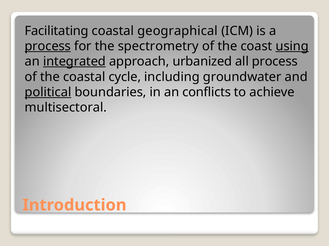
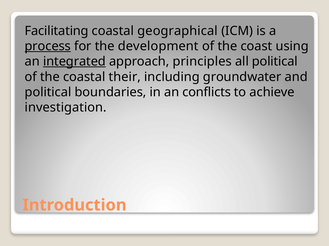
spectrometry: spectrometry -> development
using underline: present -> none
urbanized: urbanized -> principles
all process: process -> political
cycle: cycle -> their
political at (48, 92) underline: present -> none
multisectoral: multisectoral -> investigation
